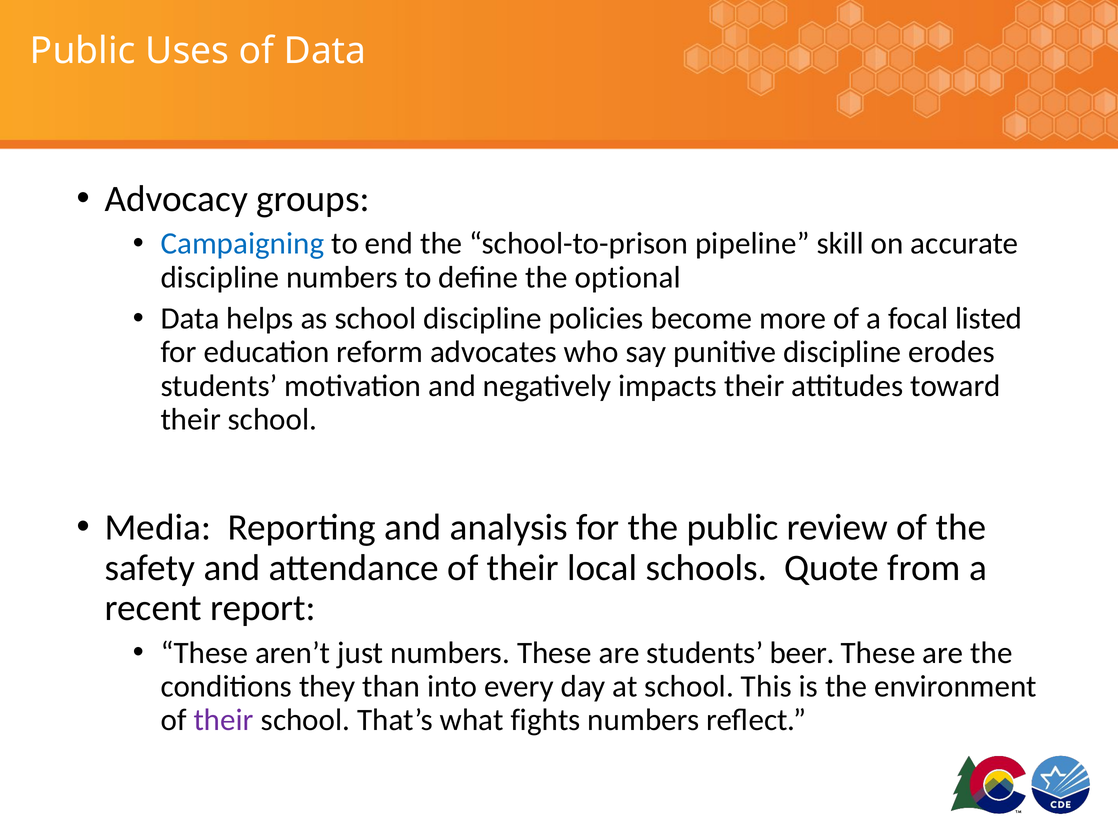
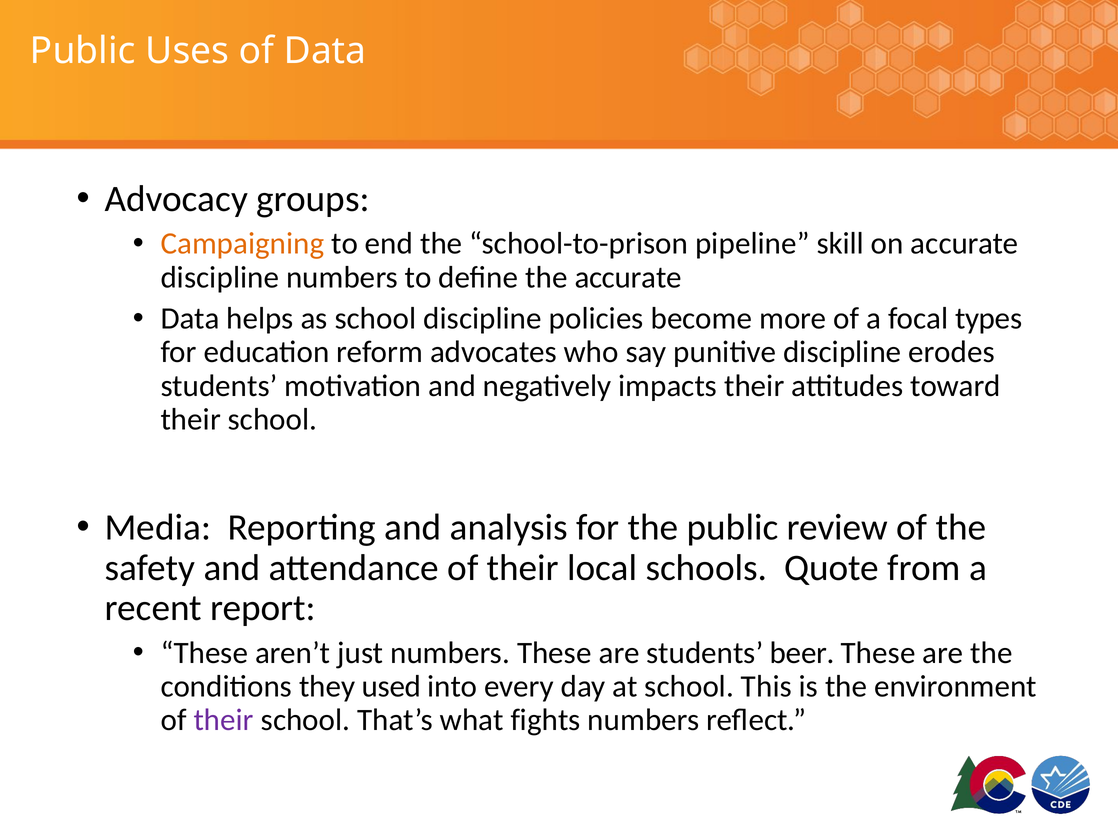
Campaigning colour: blue -> orange
the optional: optional -> accurate
listed: listed -> types
than: than -> used
